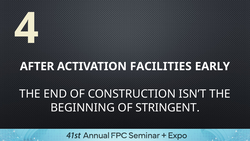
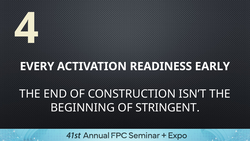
AFTER: AFTER -> EVERY
FACILITIES: FACILITIES -> READINESS
